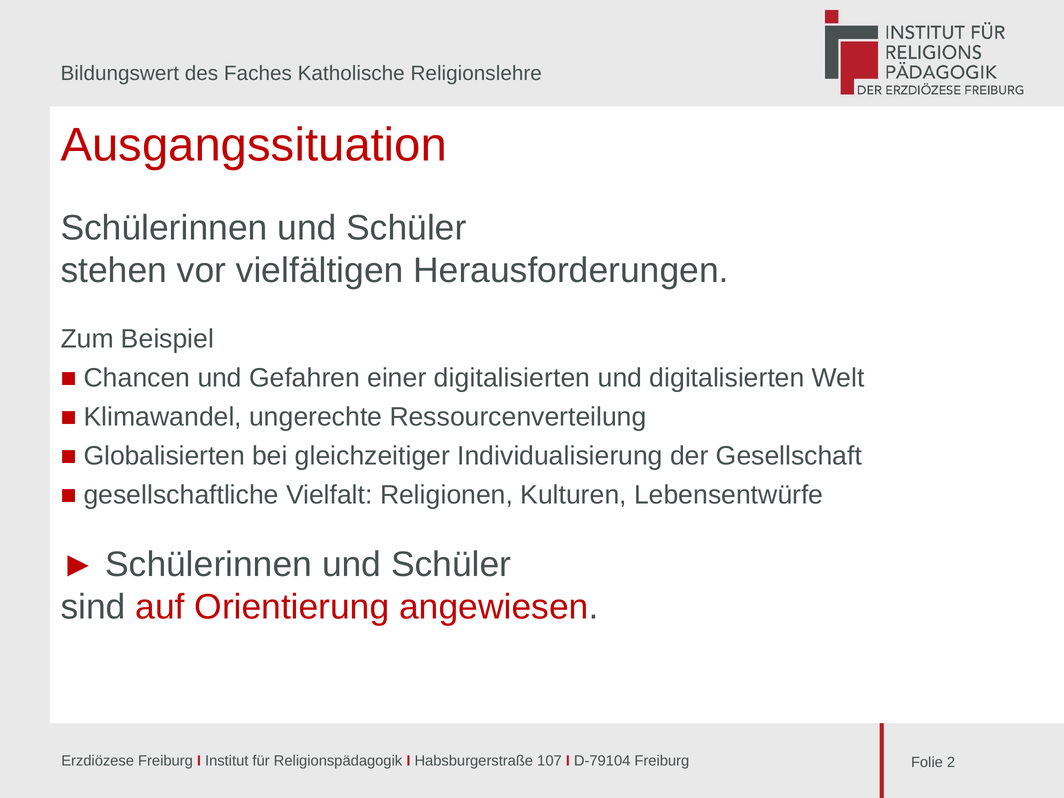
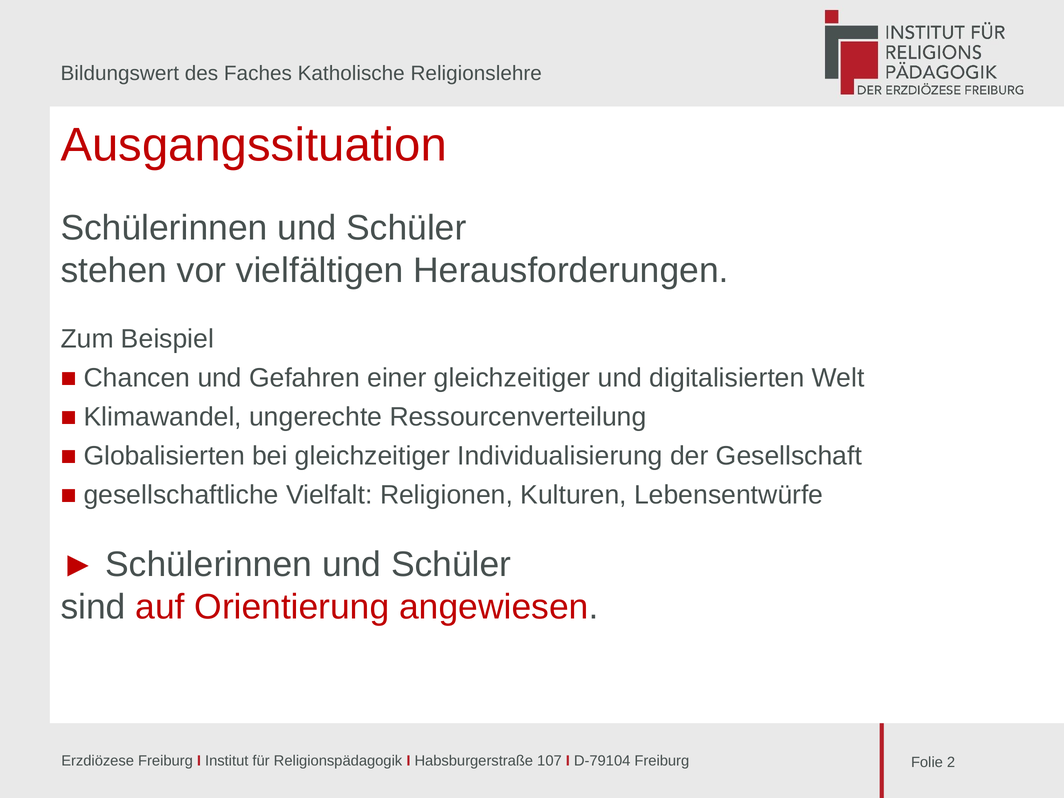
einer digitalisierten: digitalisierten -> gleichzeitiger
